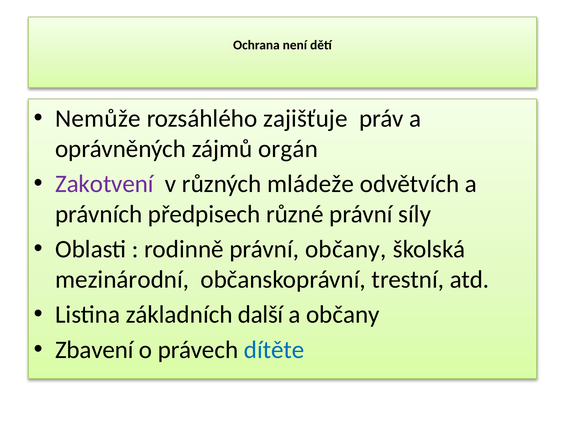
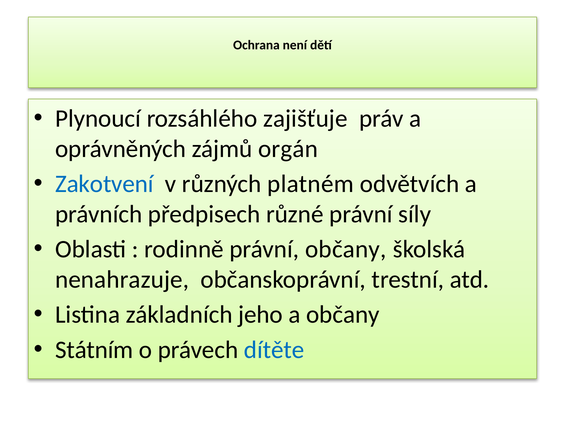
Nemůže: Nemůže -> Plynoucí
Zakotvení colour: purple -> blue
mládeže: mládeže -> platném
mezinárodní: mezinárodní -> nenahrazuje
další: další -> jeho
Zbavení: Zbavení -> Státním
